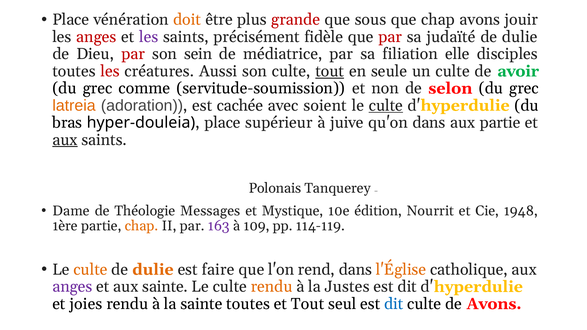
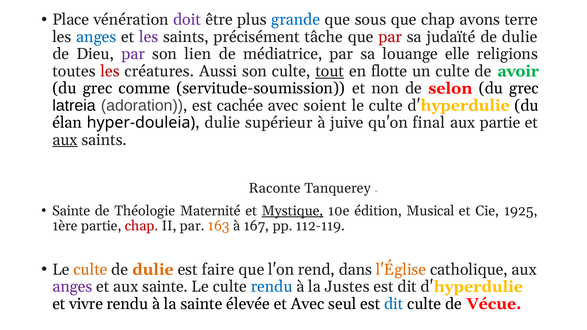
doit colour: orange -> purple
grande colour: red -> blue
jouir: jouir -> terre
anges at (96, 37) colour: red -> blue
fidèle: fidèle -> tâche
par at (133, 54) colour: red -> purple
sein: sein -> lien
filiation: filiation -> louange
disciples: disciples -> religions
seule: seule -> flotte
latreia colour: orange -> black
culte at (386, 106) underline: present -> none
bras: bras -> élan
hyper-douleia place: place -> dulie
qu'on dans: dans -> final
Polonais: Polonais -> Raconte
Dame at (71, 211): Dame -> Sainte
Messages: Messages -> Maternité
Mystique underline: none -> present
Nourrit: Nourrit -> Musical
1948: 1948 -> 1925
chap at (142, 226) colour: orange -> red
163 colour: purple -> orange
109: 109 -> 167
114-119: 114-119 -> 112-119
rendu at (272, 287) colour: orange -> blue
joies: joies -> vivre
sainte toutes: toutes -> élevée
et Tout: Tout -> Avec
de Avons: Avons -> Vécue
